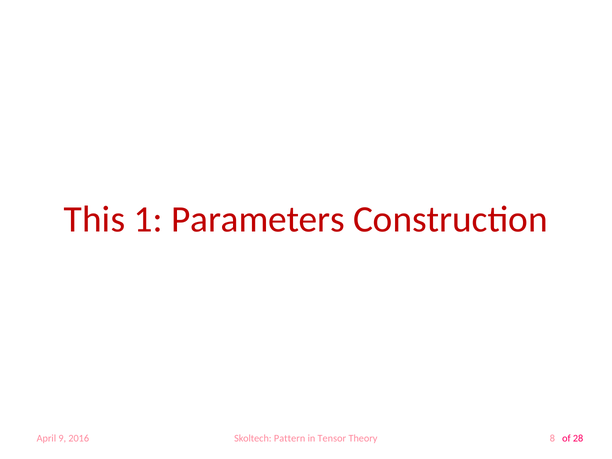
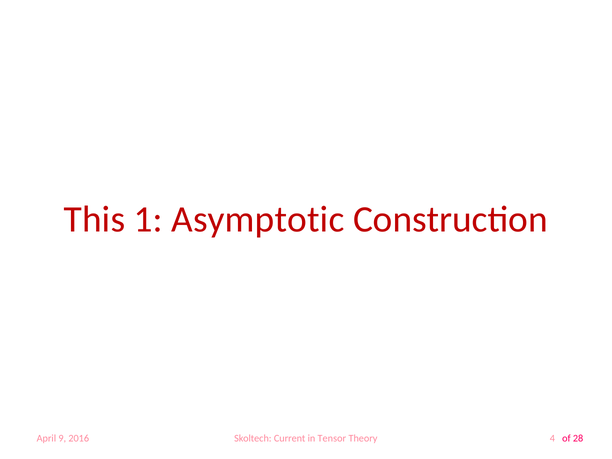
Parameters: Parameters -> Asymptotic
Pattern: Pattern -> Current
8: 8 -> 4
